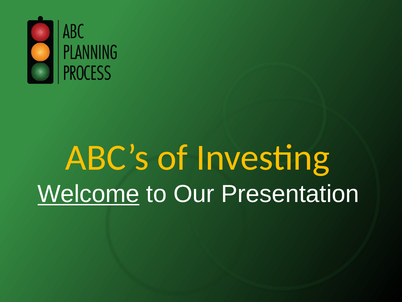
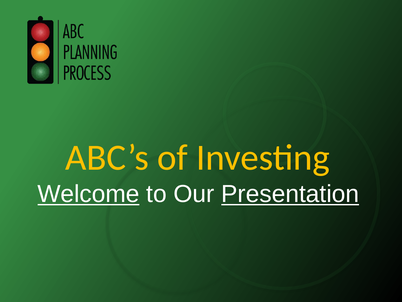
Presentation underline: none -> present
